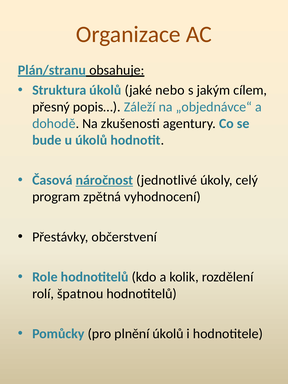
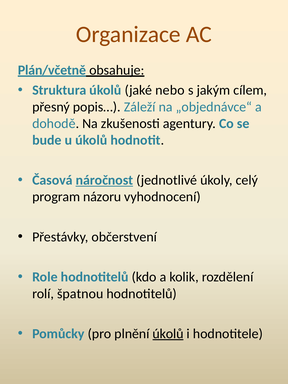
Plán/stranu: Plán/stranu -> Plán/včetně
zpětná: zpětná -> názoru
úkolů at (168, 334) underline: none -> present
